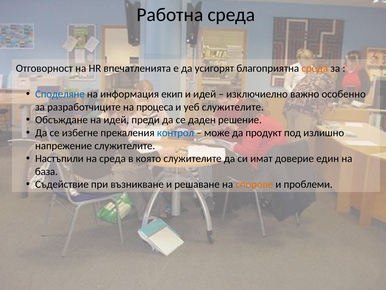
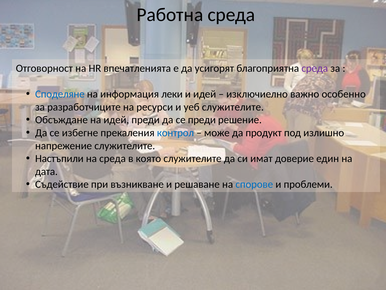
среда at (315, 68) colour: orange -> purple
екип: екип -> леки
процеса: процеса -> ресурси
се даден: даден -> преди
база: база -> дата
спорове colour: orange -> blue
